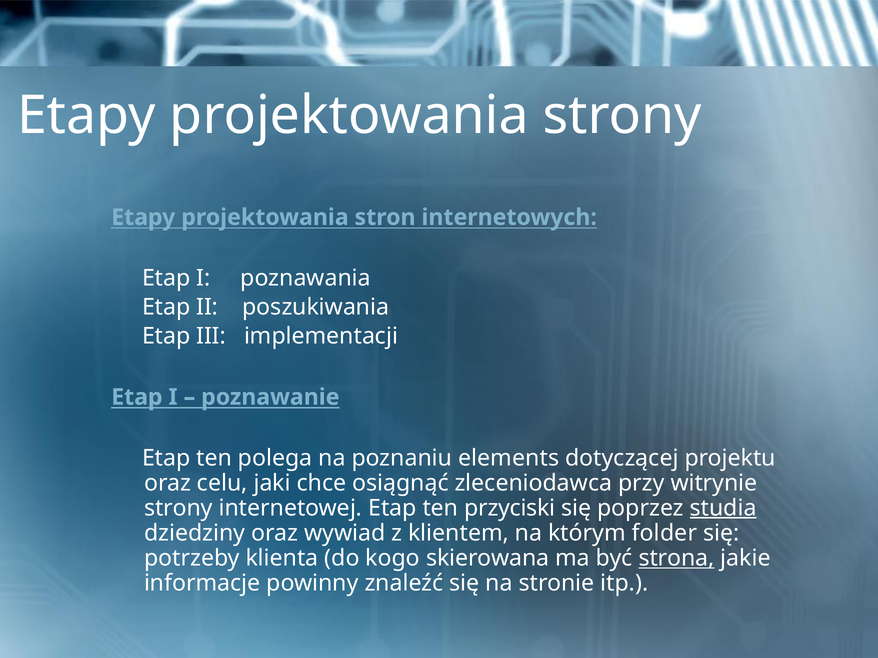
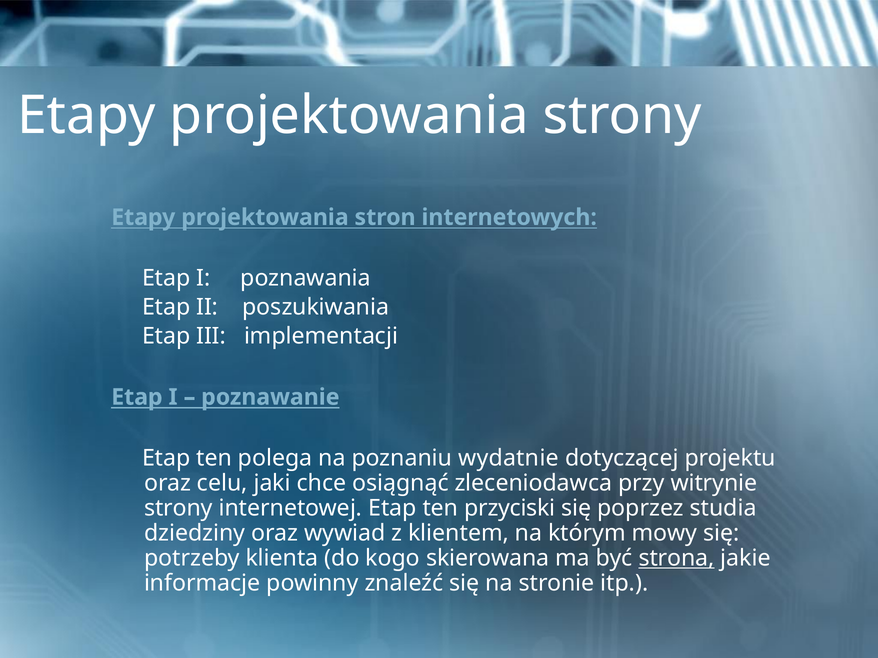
elements: elements -> wydatnie
studia underline: present -> none
folder: folder -> mowy
